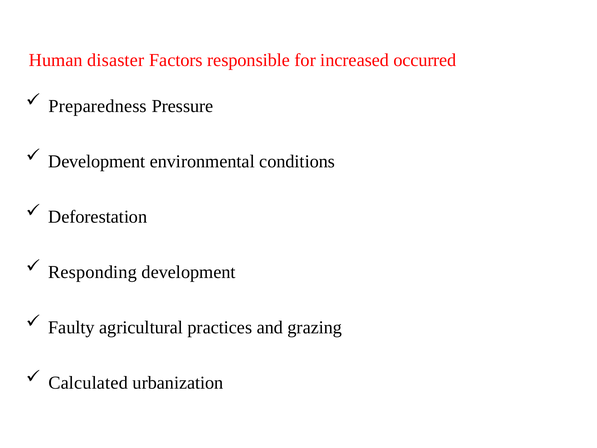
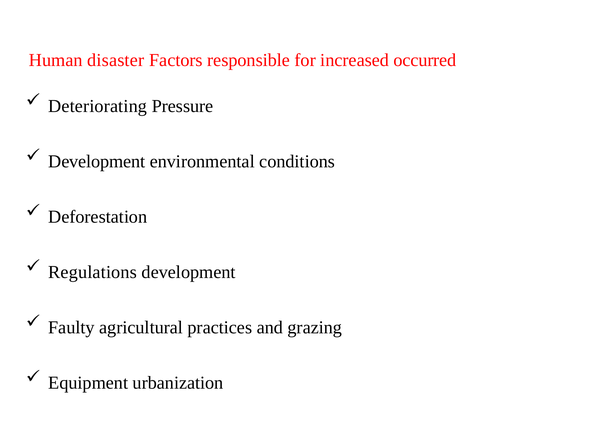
Preparedness: Preparedness -> Deteriorating
Responding: Responding -> Regulations
Calculated: Calculated -> Equipment
